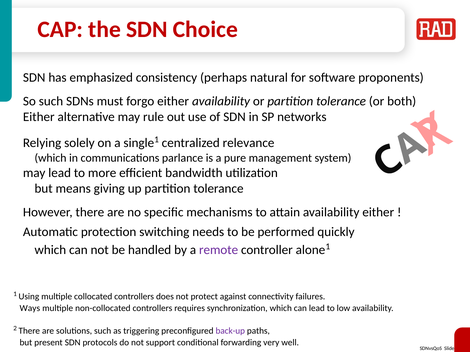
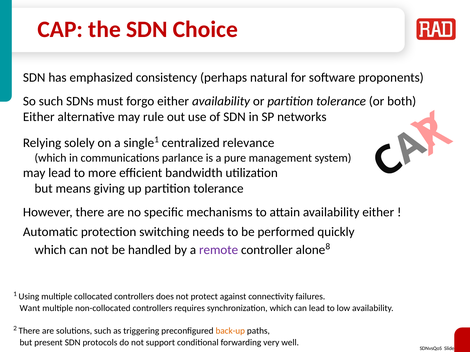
1 at (328, 247): 1 -> 8
Ways: Ways -> Want
back-up colour: purple -> orange
